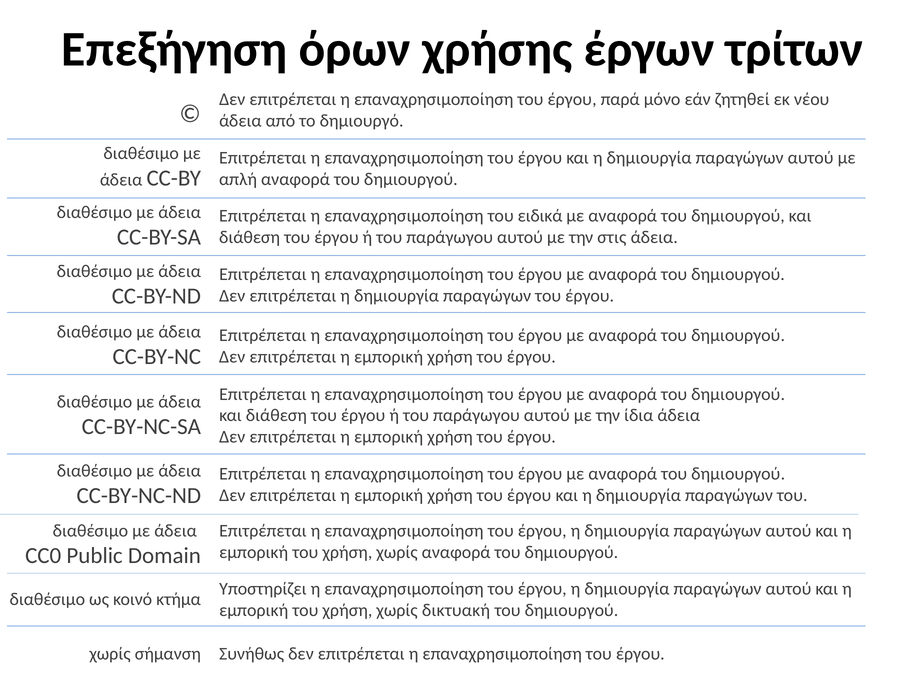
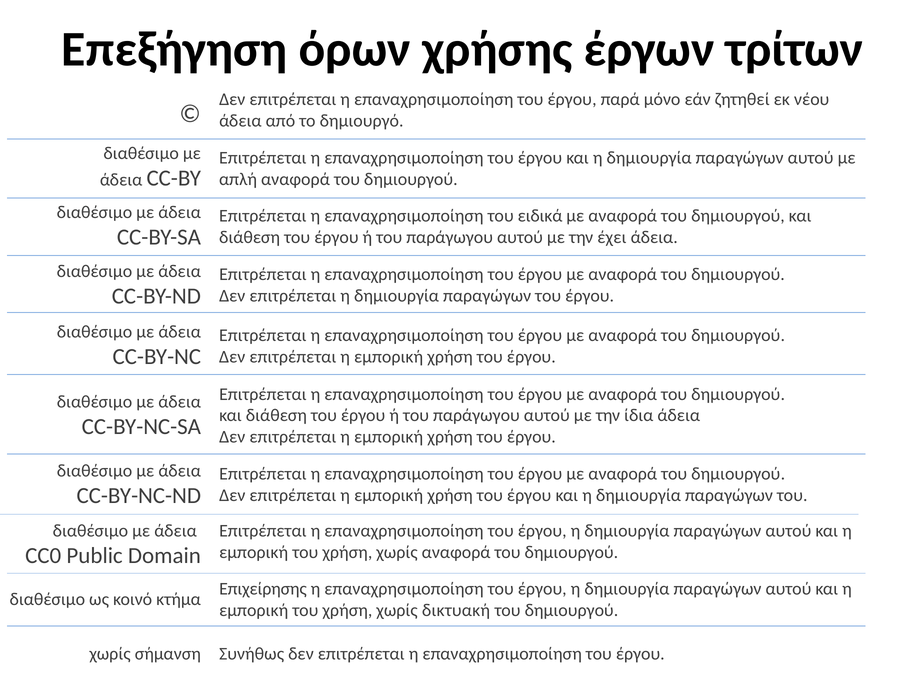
στις: στις -> έχει
Υποστηρίζει: Υποστηρίζει -> Επιχείρησης
